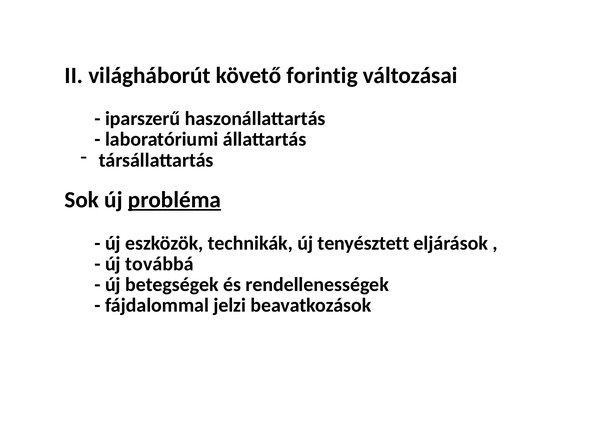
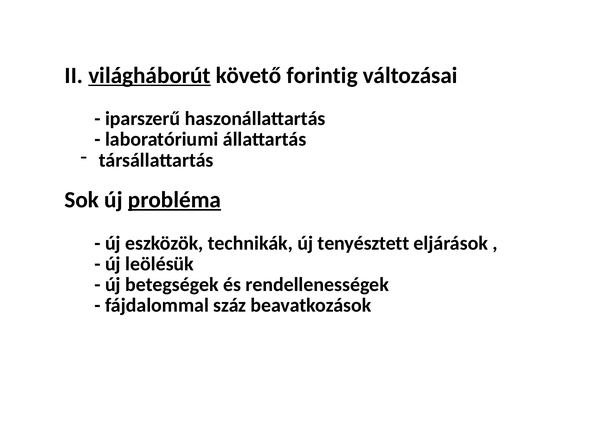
világháborút underline: none -> present
továbbá: továbbá -> leölésük
jelzi: jelzi -> száz
